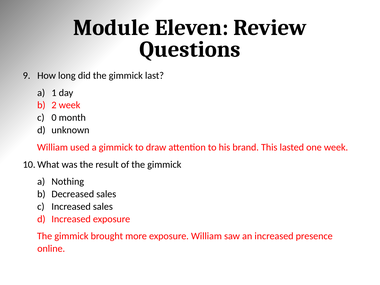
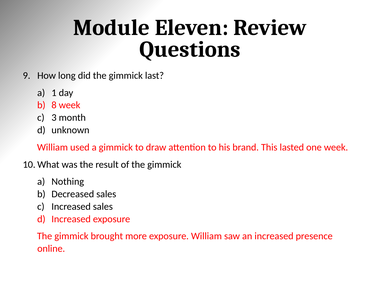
2: 2 -> 8
0: 0 -> 3
